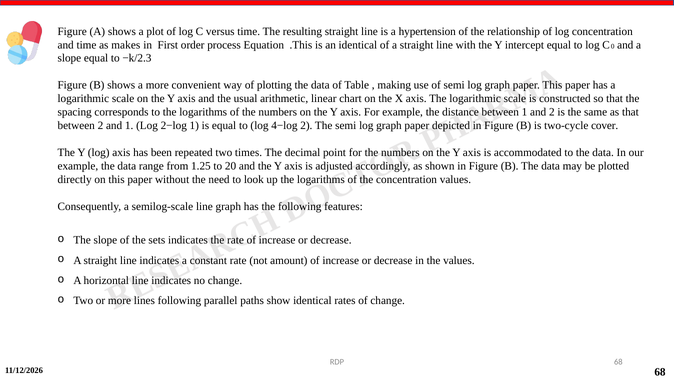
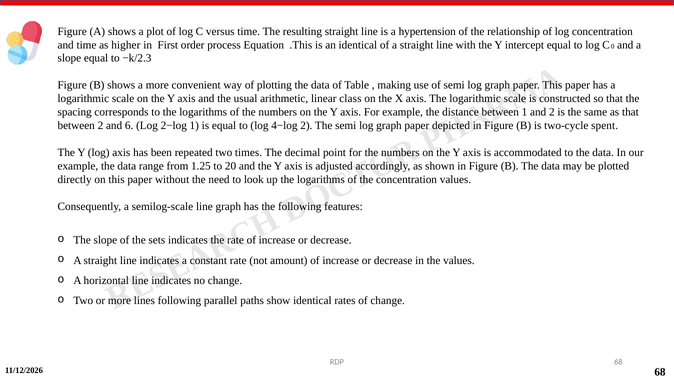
makes: makes -> higher
chart: chart -> class
and 1: 1 -> 6
cover: cover -> spent
